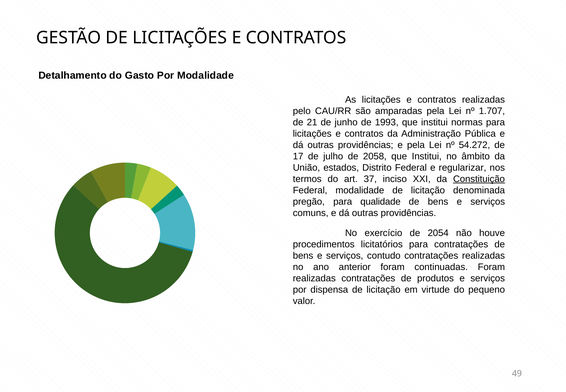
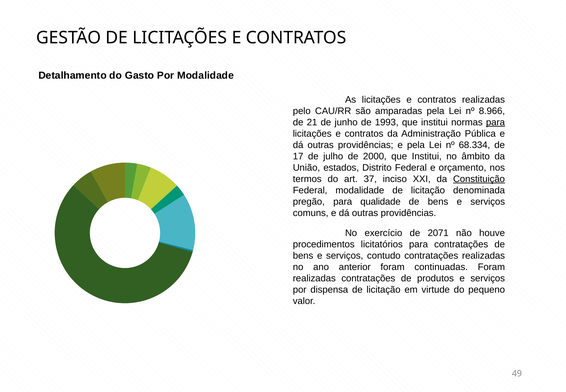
1.707: 1.707 -> 8.966
para at (495, 122) underline: none -> present
54.272: 54.272 -> 68.334
2058: 2058 -> 2000
regularizar: regularizar -> orçamento
2054: 2054 -> 2071
